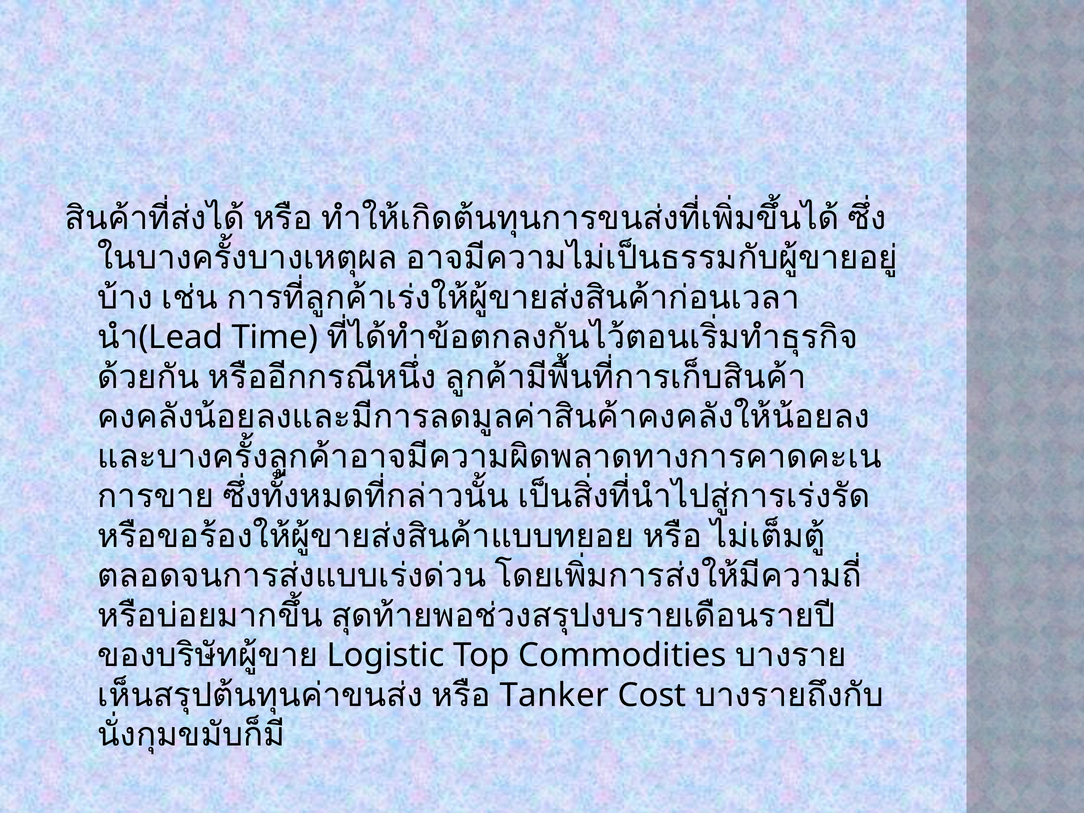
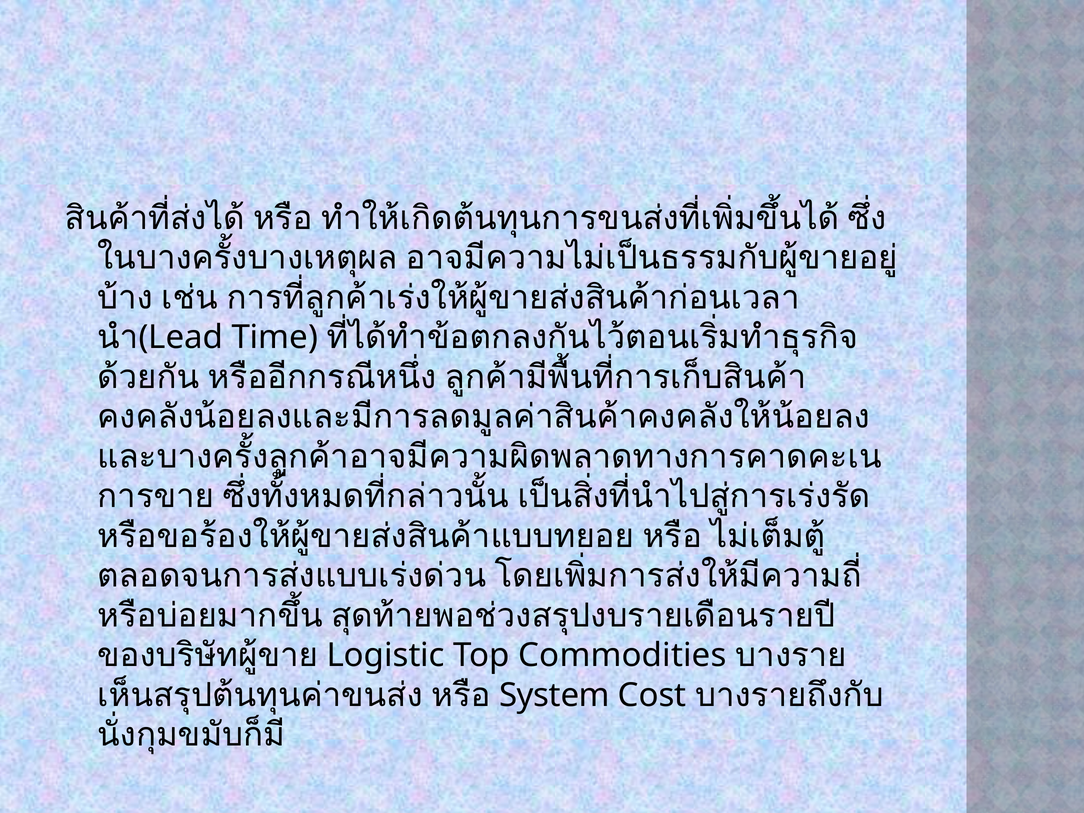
Tanker: Tanker -> System
